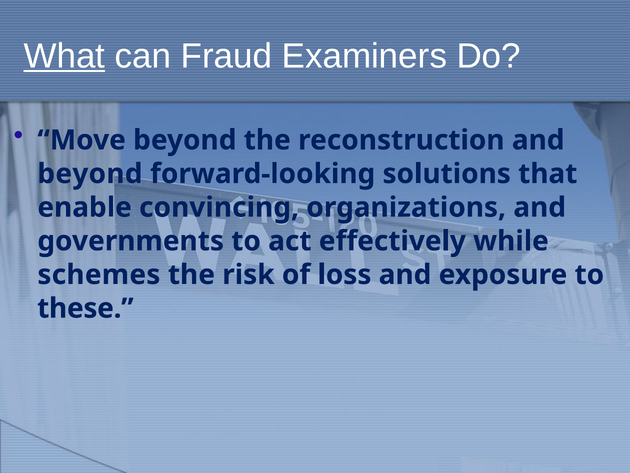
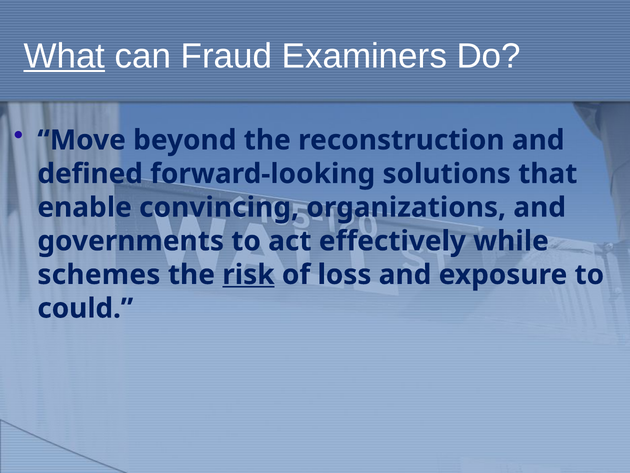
beyond at (90, 174): beyond -> defined
risk underline: none -> present
these: these -> could
